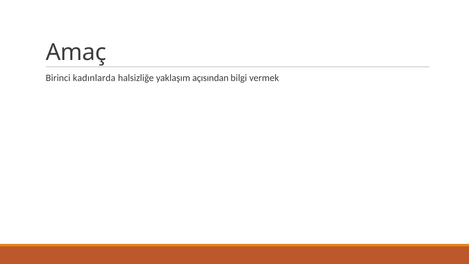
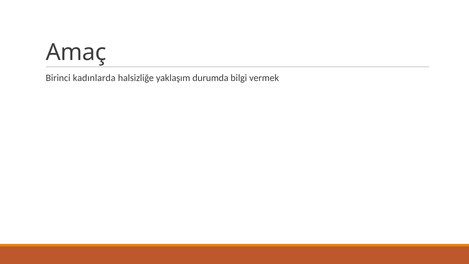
açısından: açısından -> durumda
